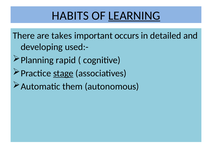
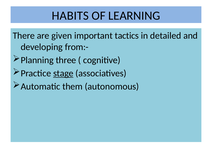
LEARNING underline: present -> none
takes: takes -> given
occurs: occurs -> tactics
used:-: used:- -> from:-
rapid: rapid -> three
